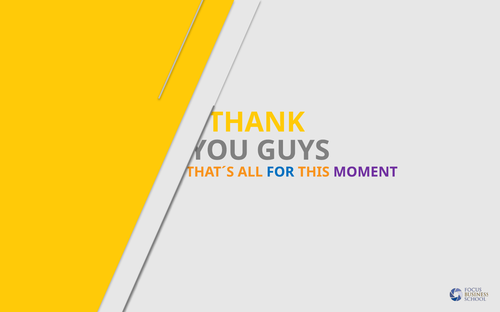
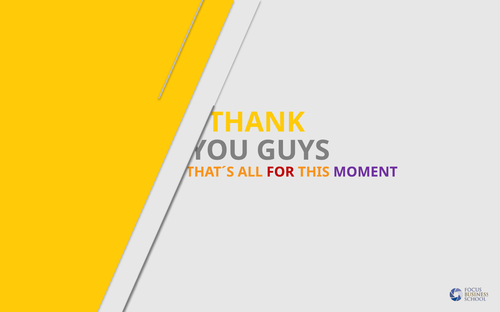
FOR colour: blue -> red
